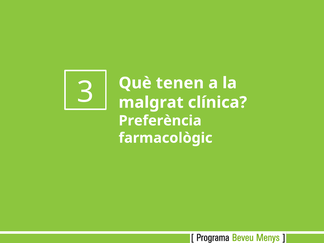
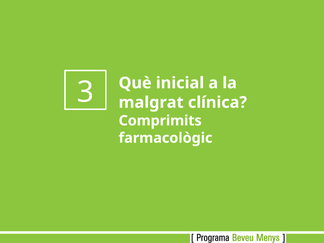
tenen: tenen -> inicial
Preferència: Preferència -> Comprimits
